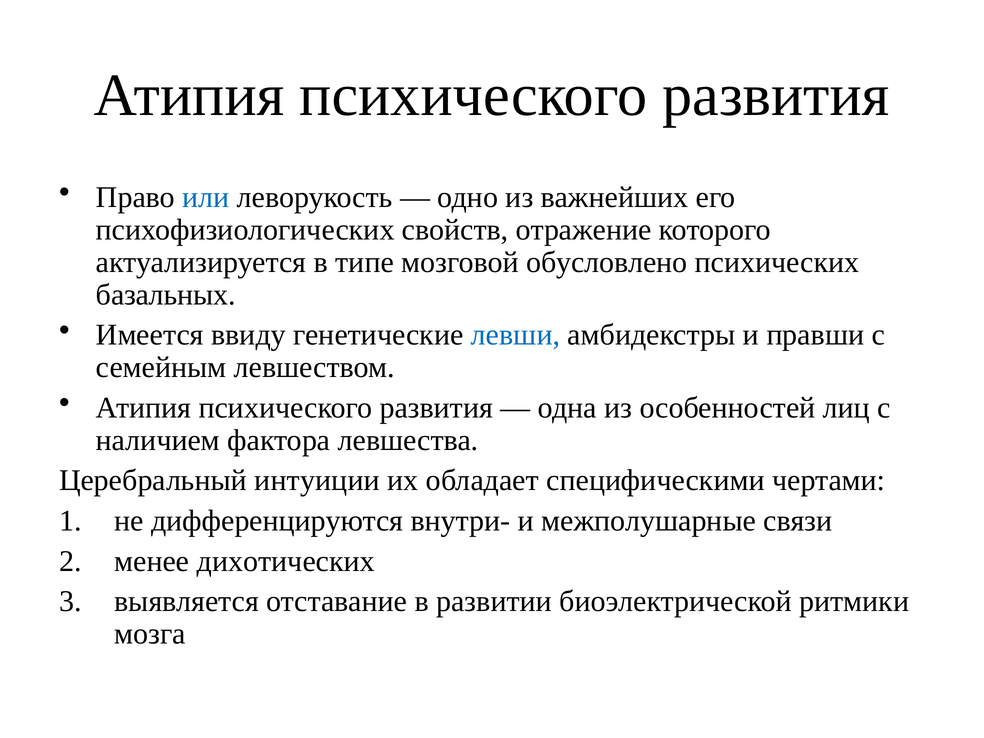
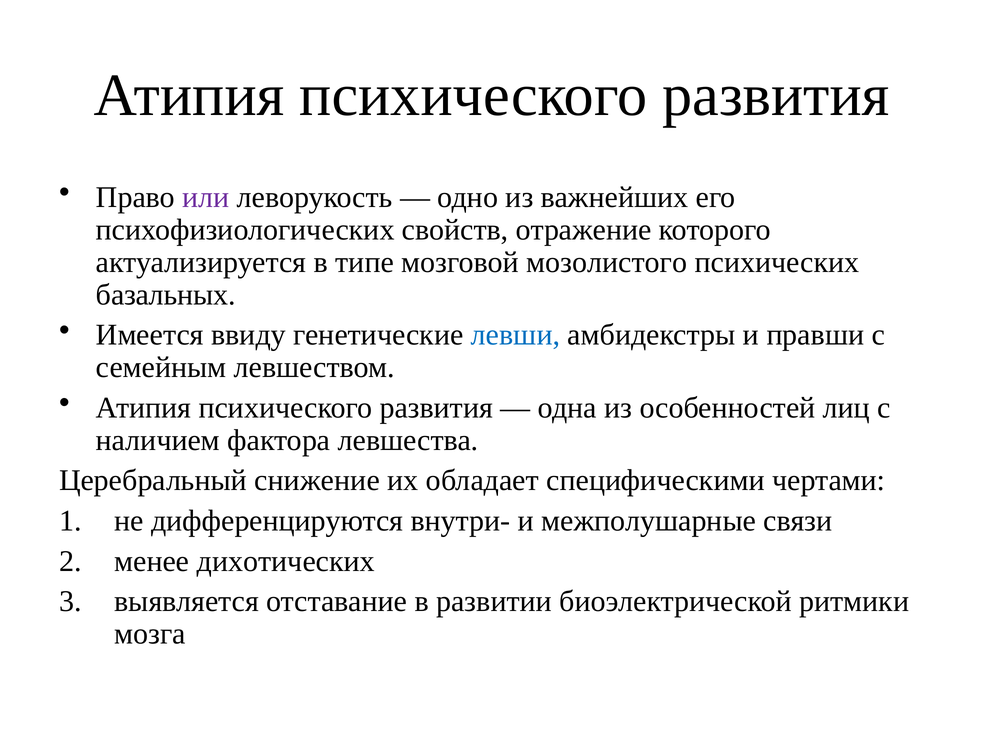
или colour: blue -> purple
обусловлено: обусловлено -> мозолистого
интуиции: интуиции -> снижение
